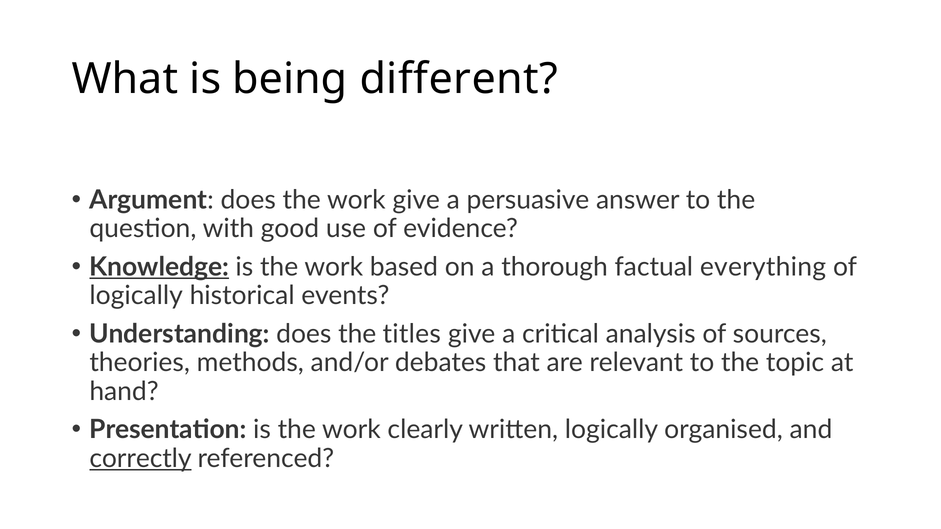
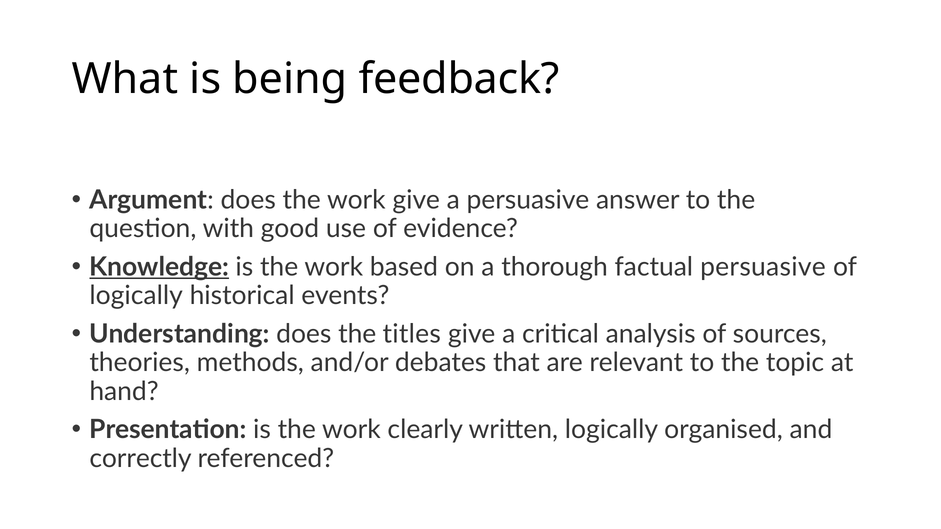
different: different -> feedback
factual everything: everything -> persuasive
correctly underline: present -> none
